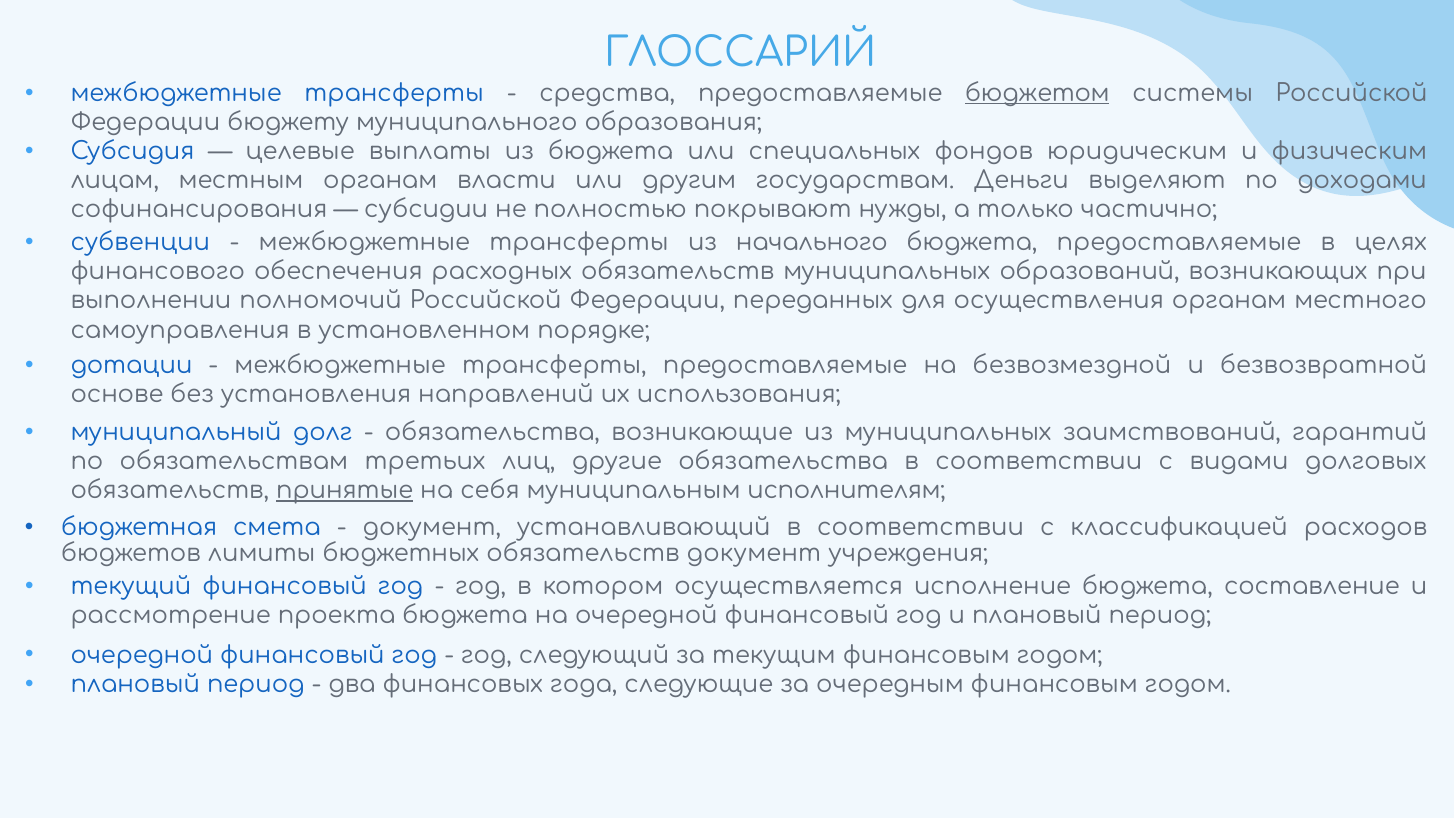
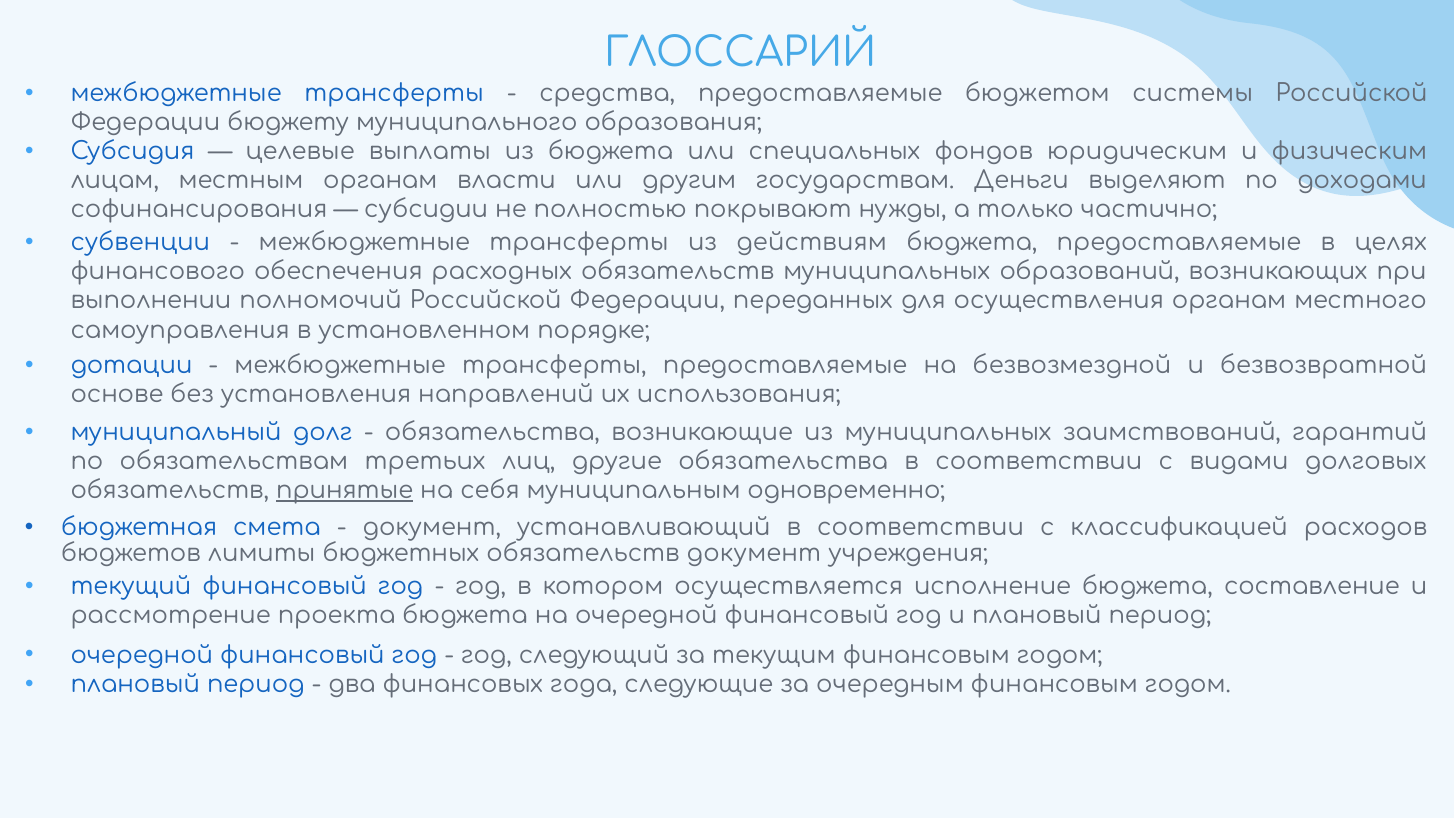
бюджетом underline: present -> none
начального: начального -> действиям
исполнителям: исполнителям -> одновременно
